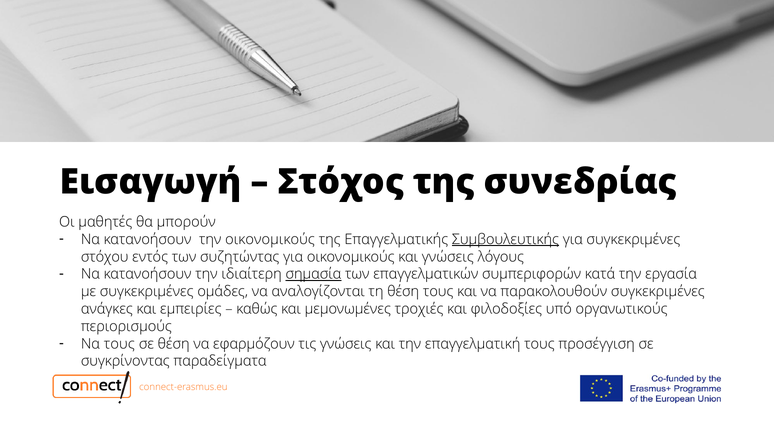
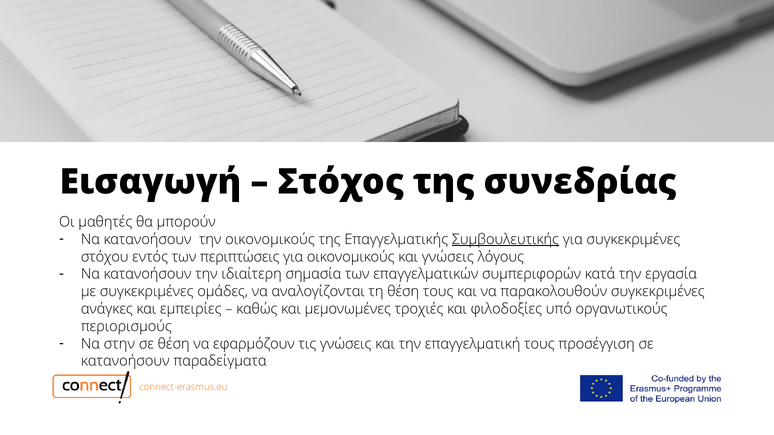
συζητώντας: συζητώντας -> περιπτώσεις
σημασία underline: present -> none
Να τους: τους -> στην
συγκρίνοντας at (125, 361): συγκρίνοντας -> κατανοήσουν
